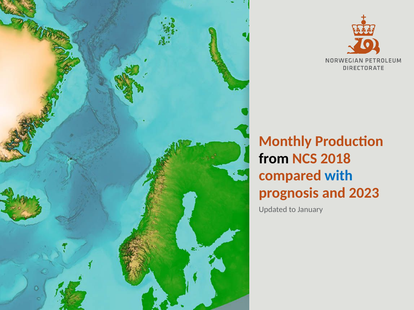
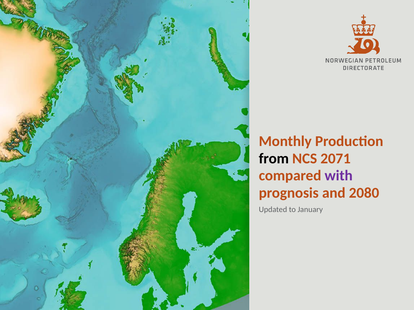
2018: 2018 -> 2071
with colour: blue -> purple
2023: 2023 -> 2080
